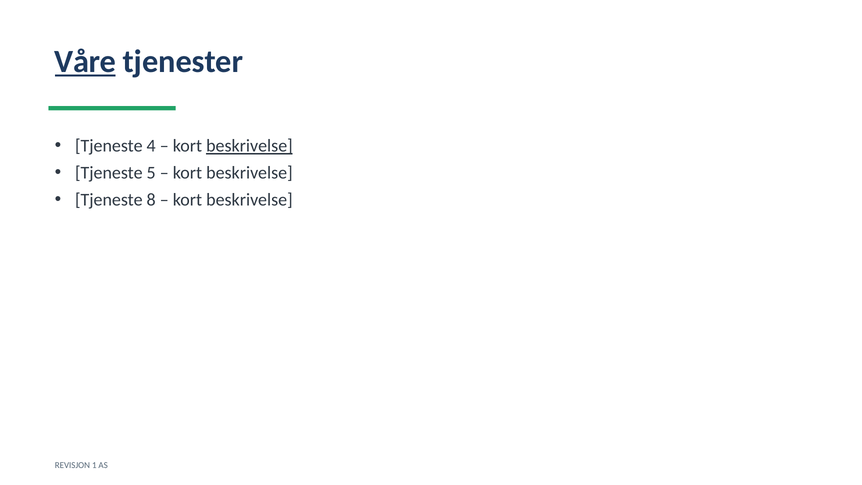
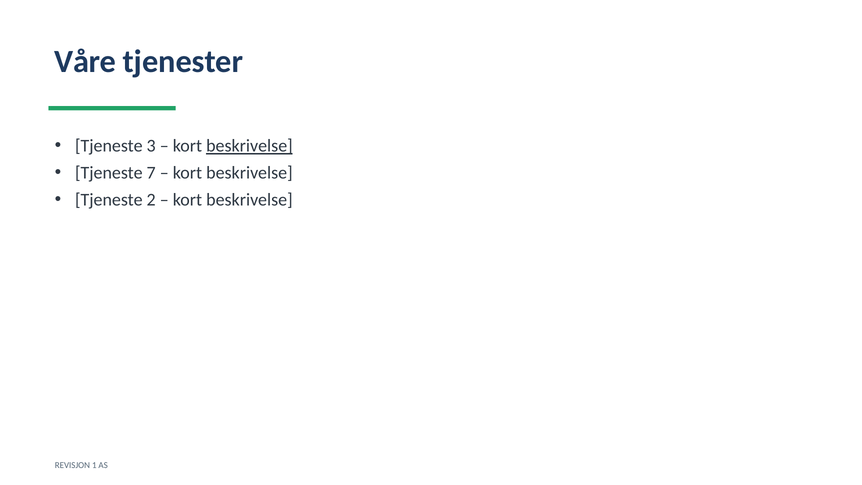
Våre underline: present -> none
4: 4 -> 3
5: 5 -> 7
8: 8 -> 2
